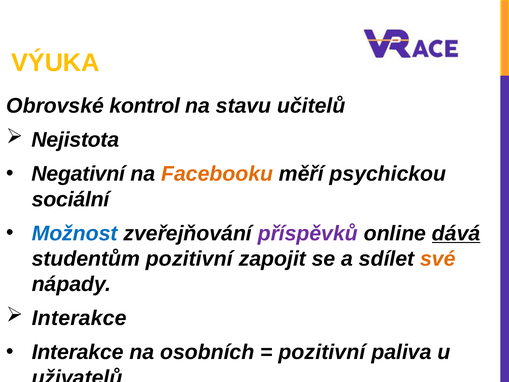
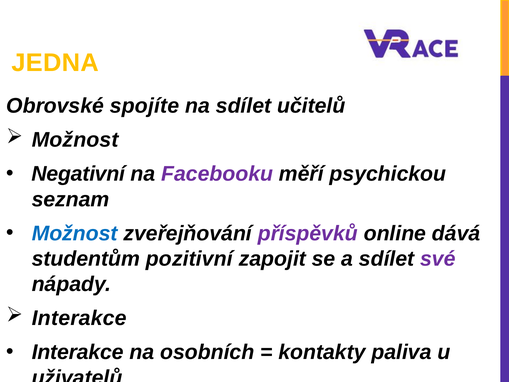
VÝUKA: VÝUKA -> JEDNA
kontrol: kontrol -> spojíte
na stavu: stavu -> sdílet
Nejistota at (75, 140): Nejistota -> Možnost
Facebooku colour: orange -> purple
sociální: sociální -> seznam
dává underline: present -> none
své colour: orange -> purple
pozitivní at (322, 352): pozitivní -> kontakty
